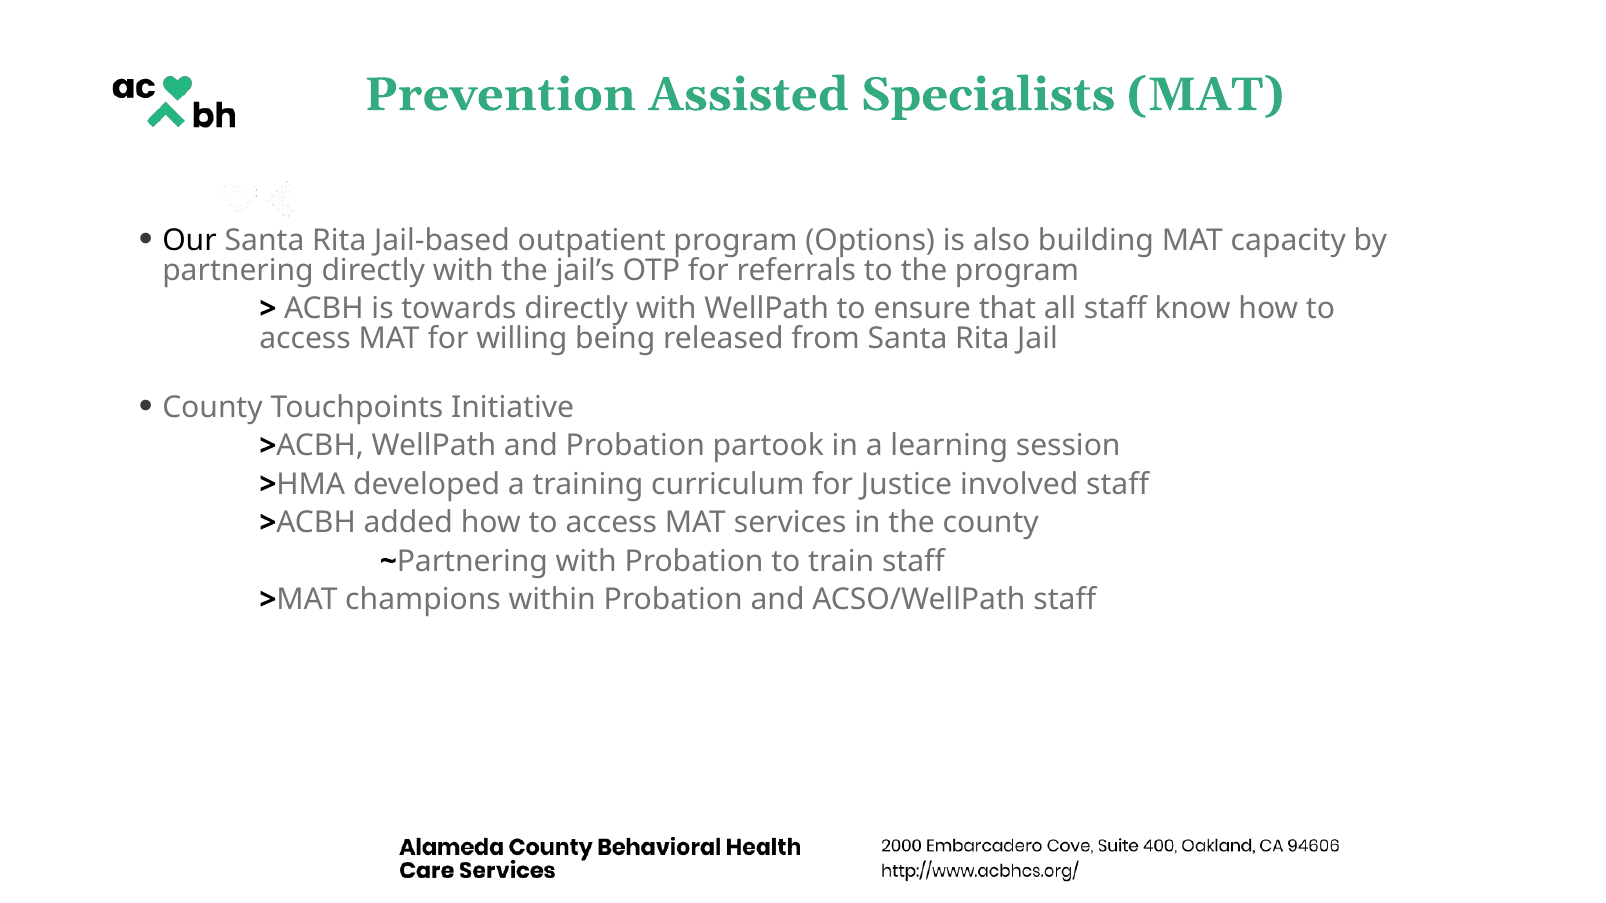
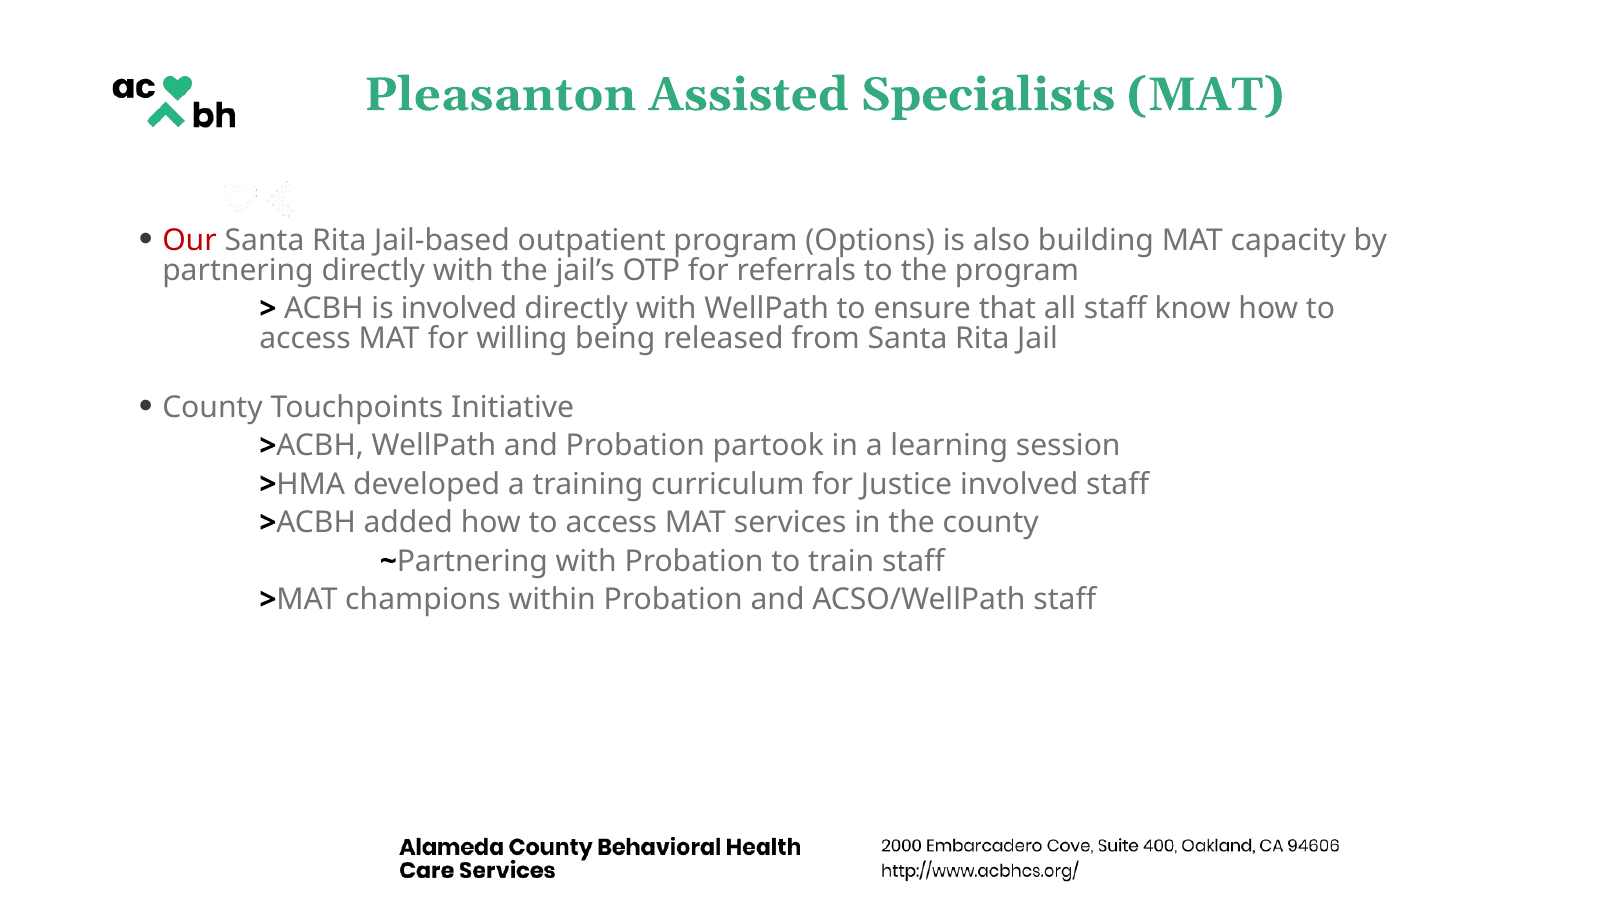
Prevention: Prevention -> Pleasanton
Our colour: black -> red
is towards: towards -> involved
